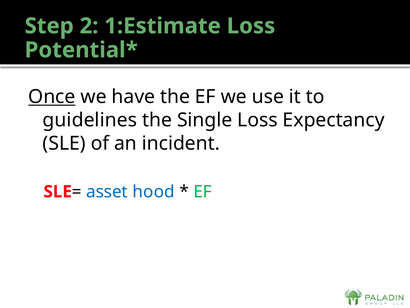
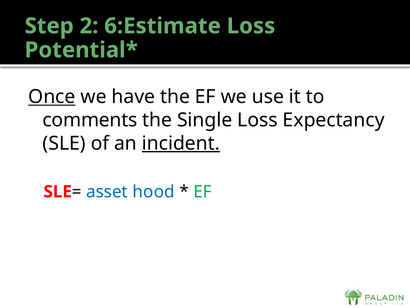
1:Estimate: 1:Estimate -> 6:Estimate
guidelines: guidelines -> comments
incident underline: none -> present
